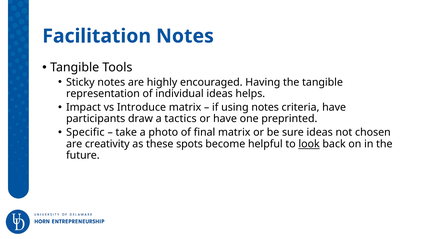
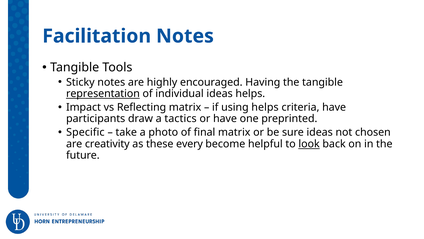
representation underline: none -> present
Introduce: Introduce -> Reflecting
using notes: notes -> helps
spots: spots -> every
